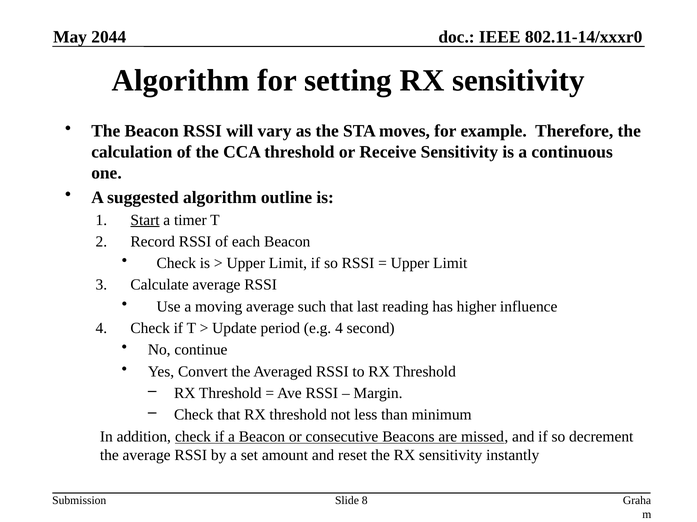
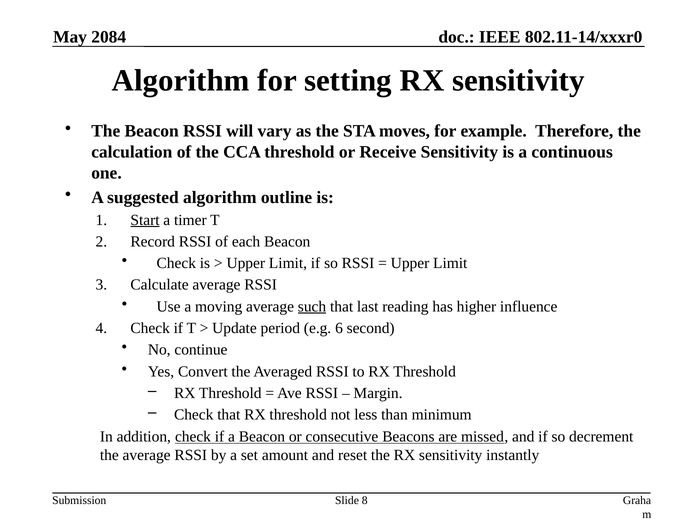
2044: 2044 -> 2084
such underline: none -> present
e.g 4: 4 -> 6
